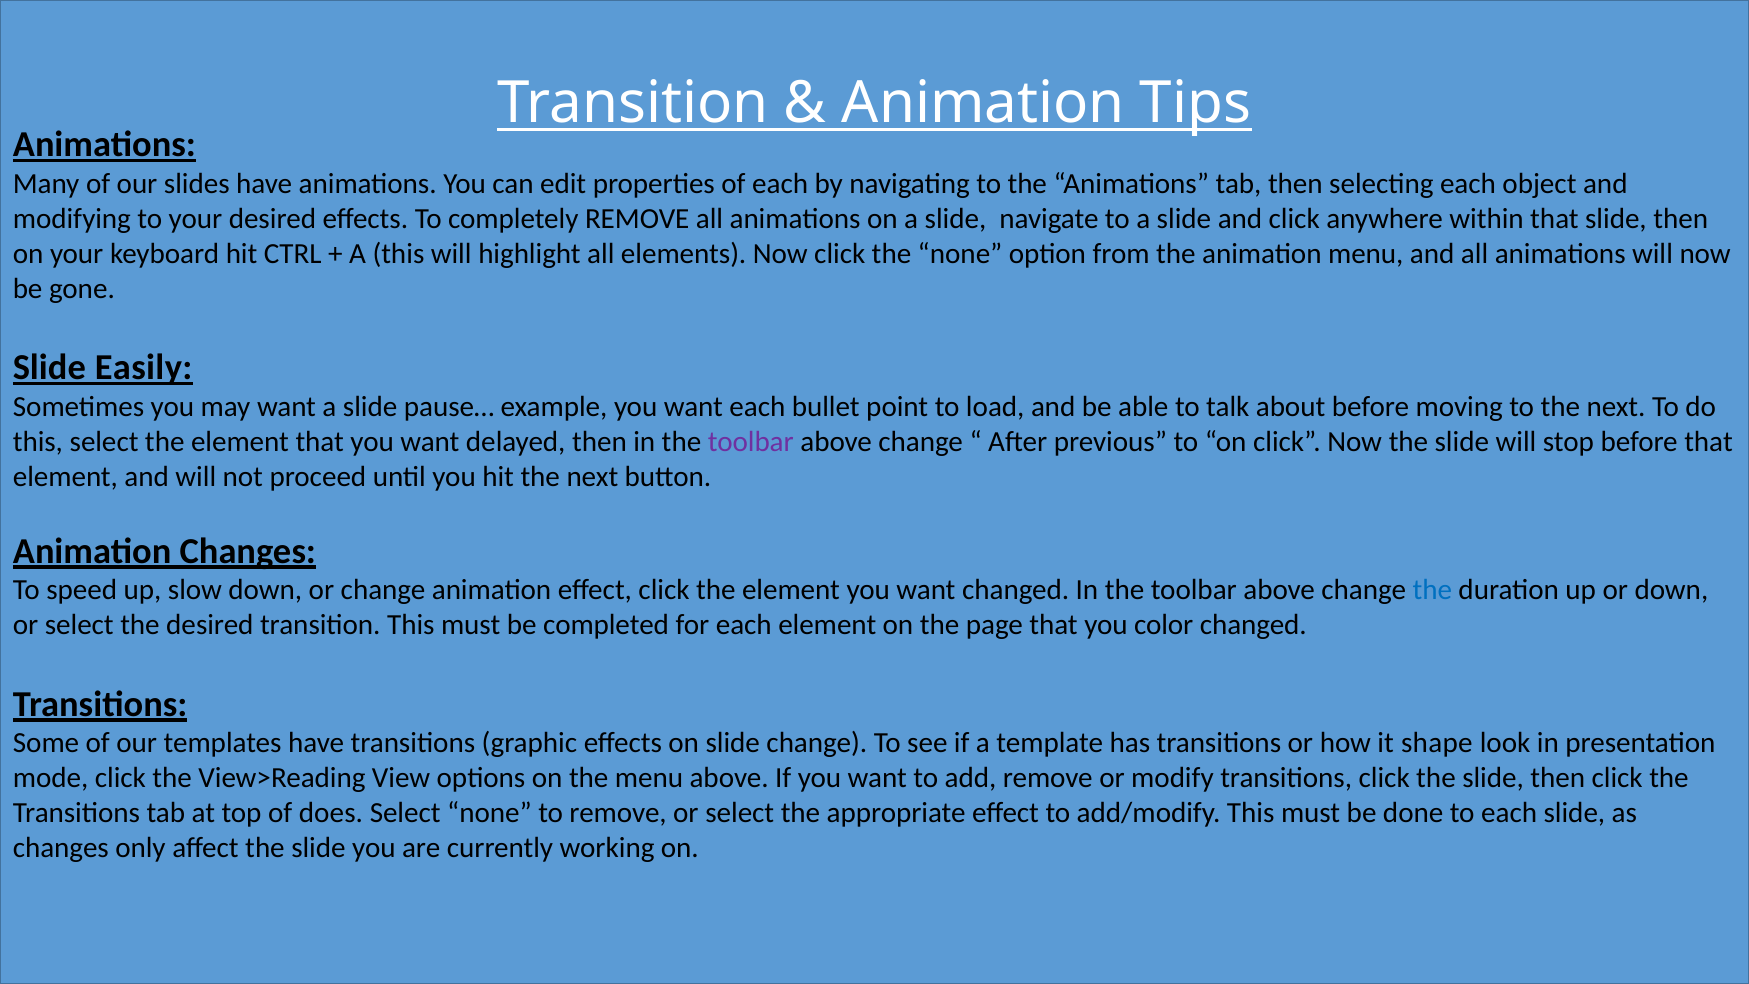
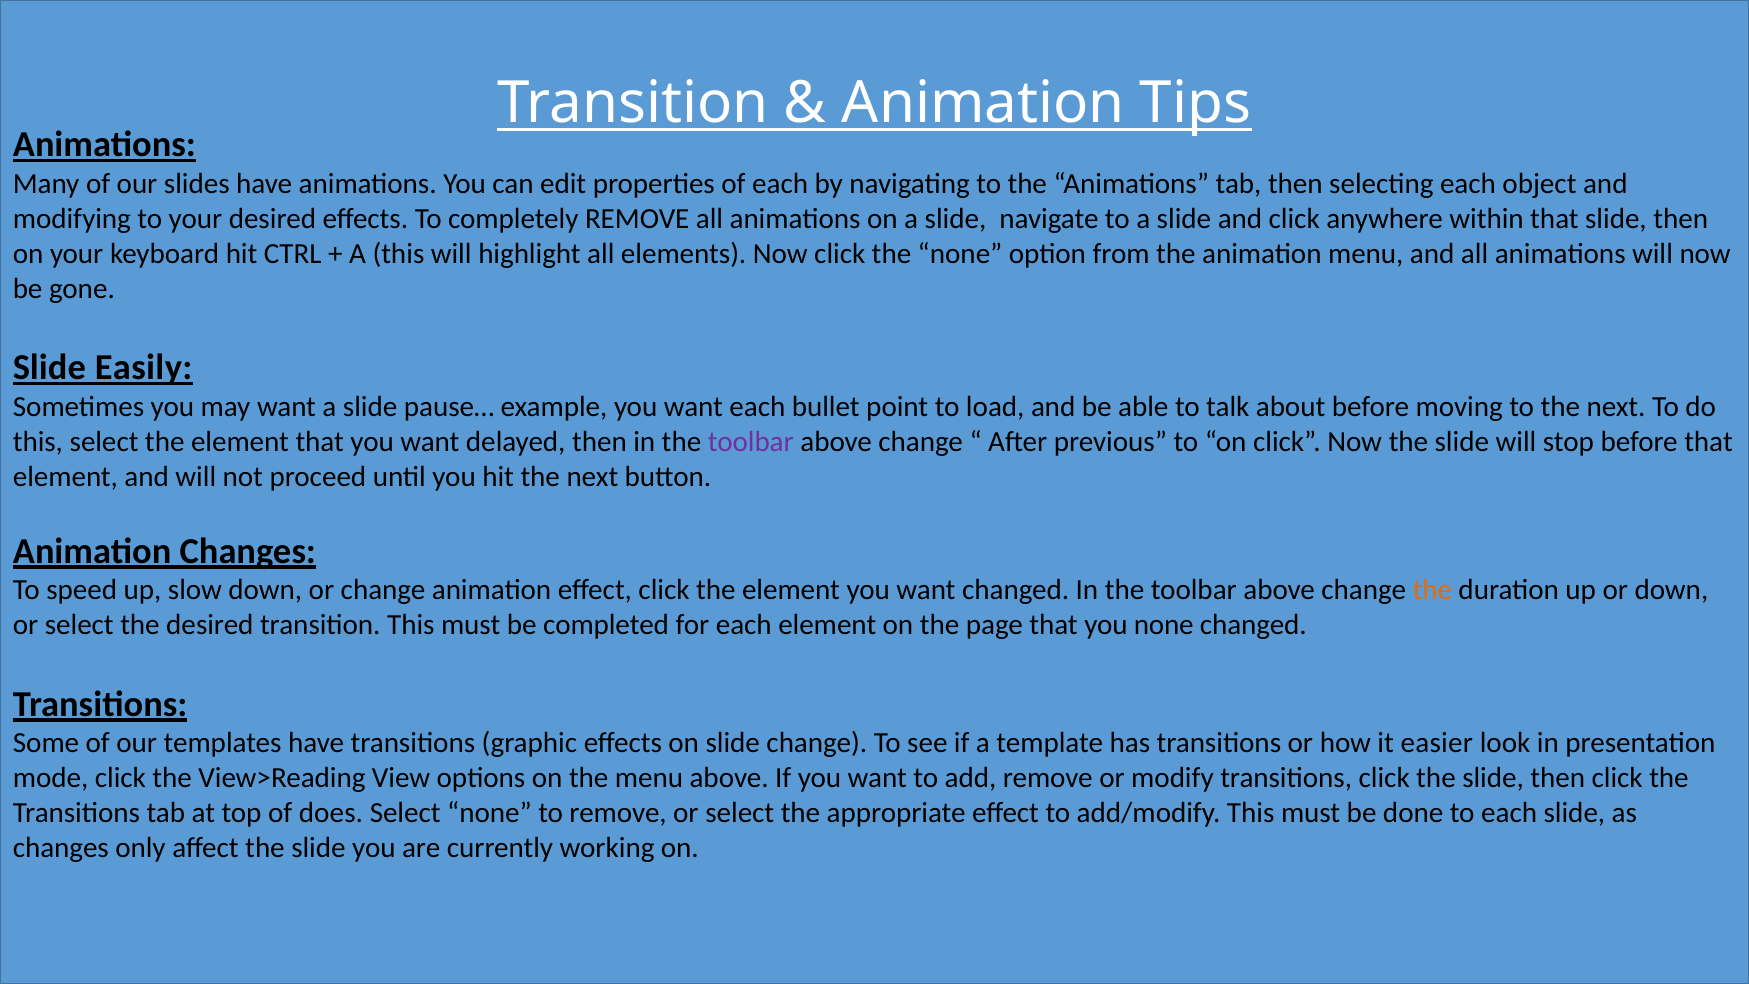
the at (1432, 590) colour: blue -> orange
you color: color -> none
shape: shape -> easier
